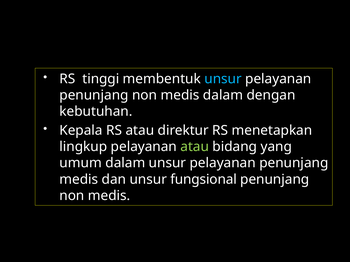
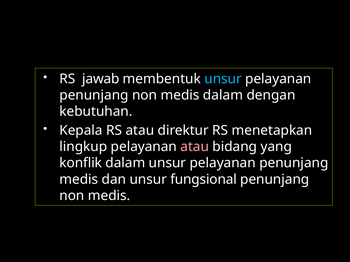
tinggi: tinggi -> jawab
atau at (195, 147) colour: light green -> pink
umum: umum -> konflik
